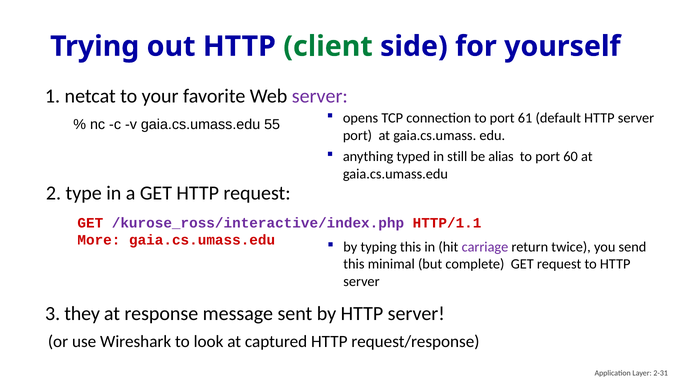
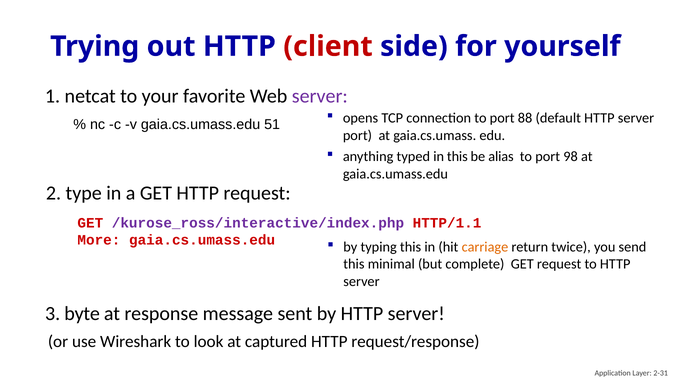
client colour: green -> red
61: 61 -> 88
55: 55 -> 51
in still: still -> this
60: 60 -> 98
carriage colour: purple -> orange
they: they -> byte
